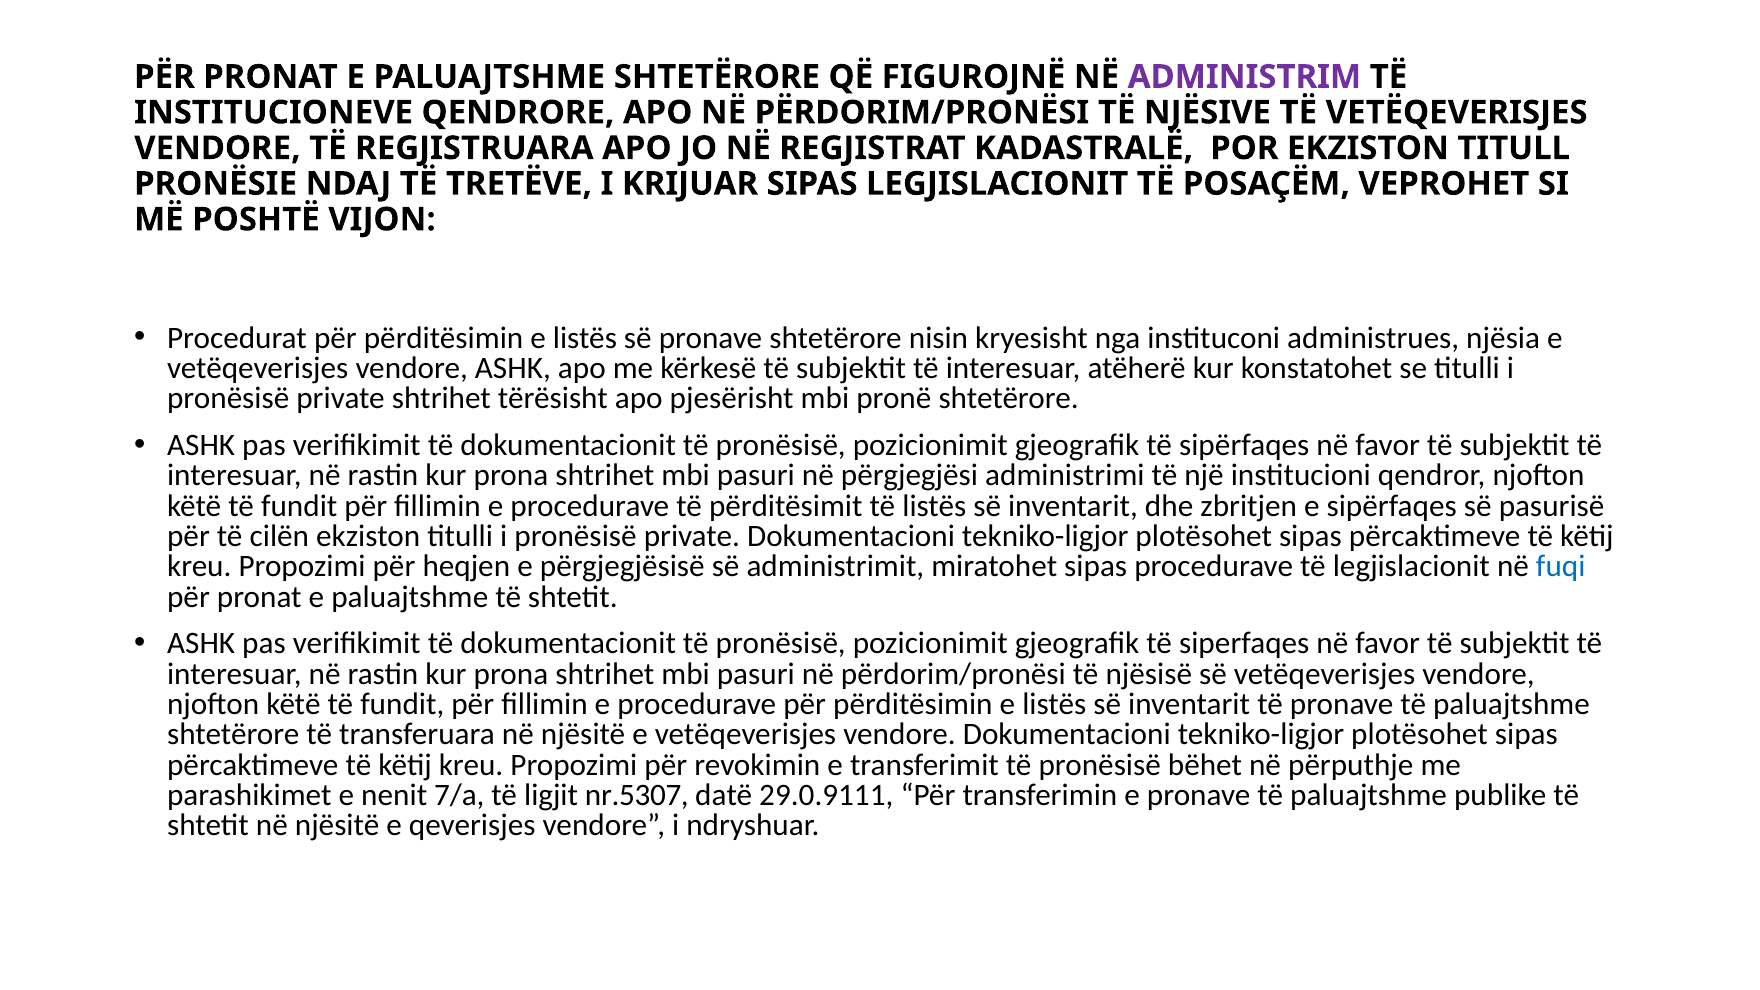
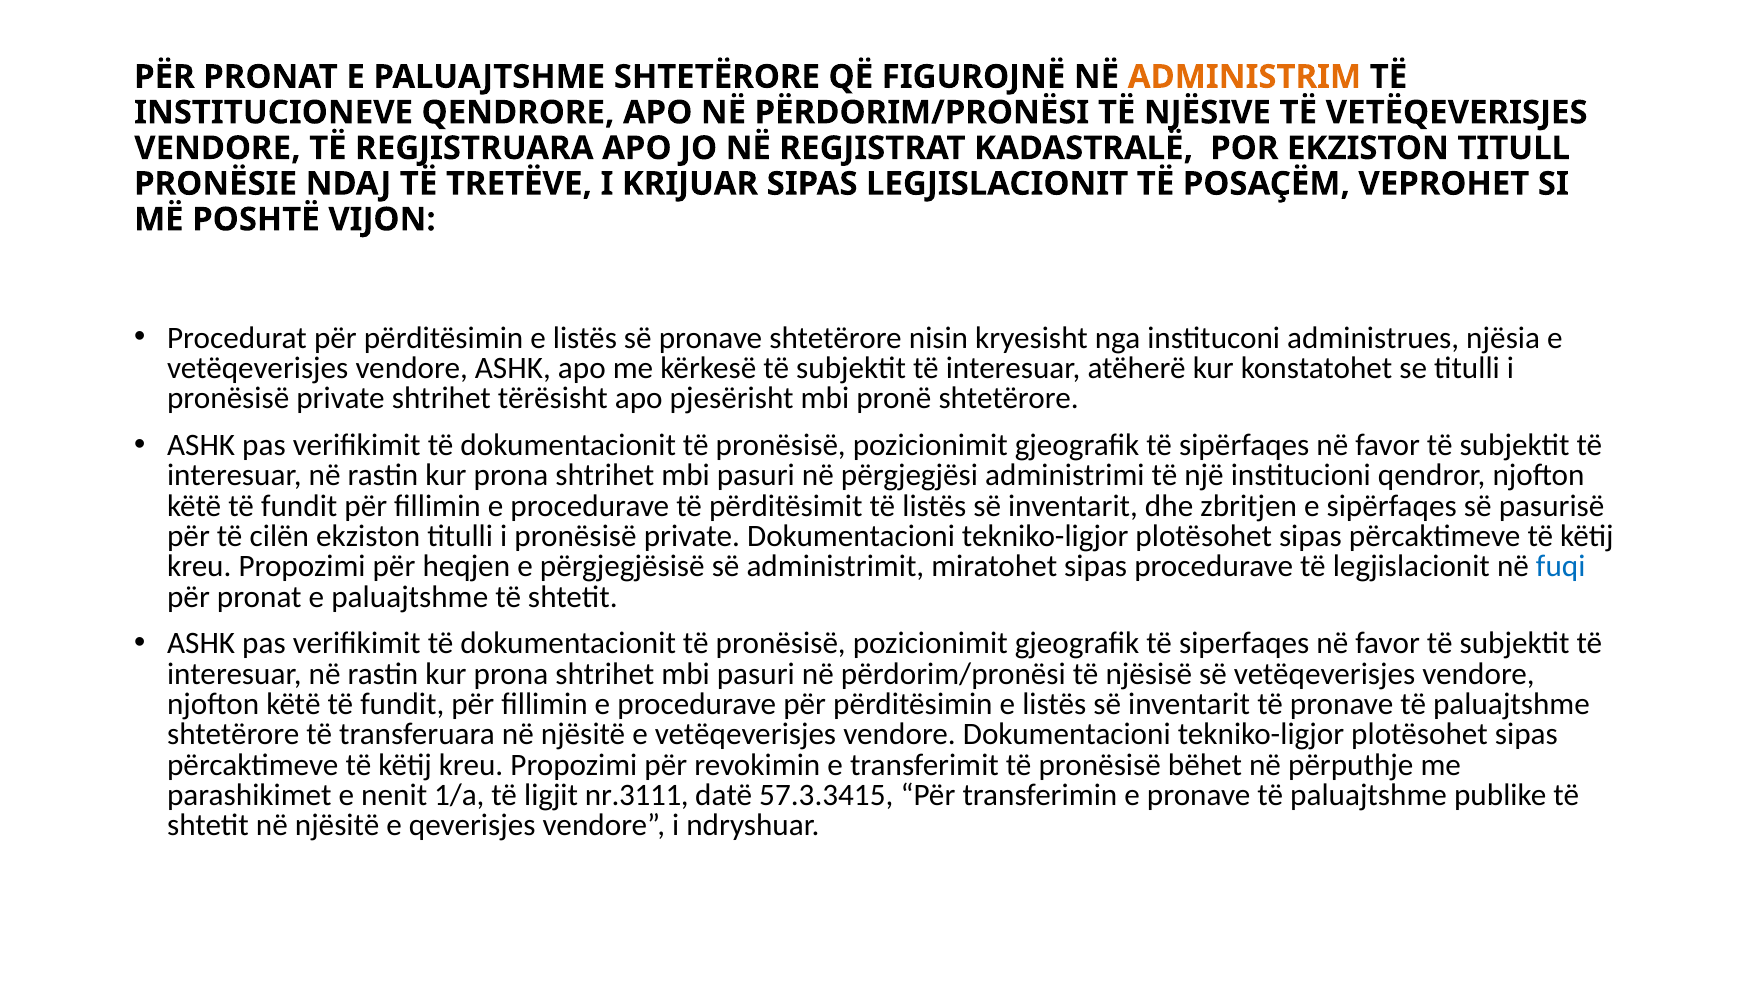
ADMINISTRIM colour: purple -> orange
7/a: 7/a -> 1/a
nr.5307: nr.5307 -> nr.3111
29.0.9111: 29.0.9111 -> 57.3.3415
